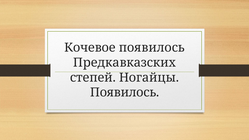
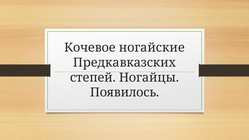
Кочевое появилось: появилось -> ногайские
